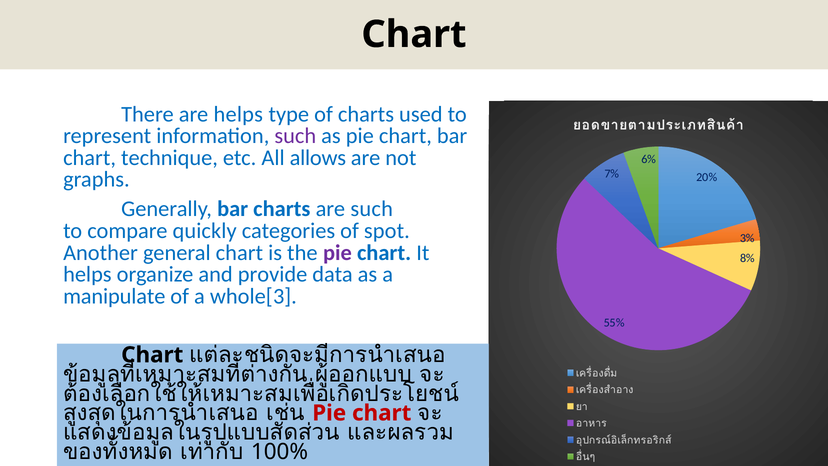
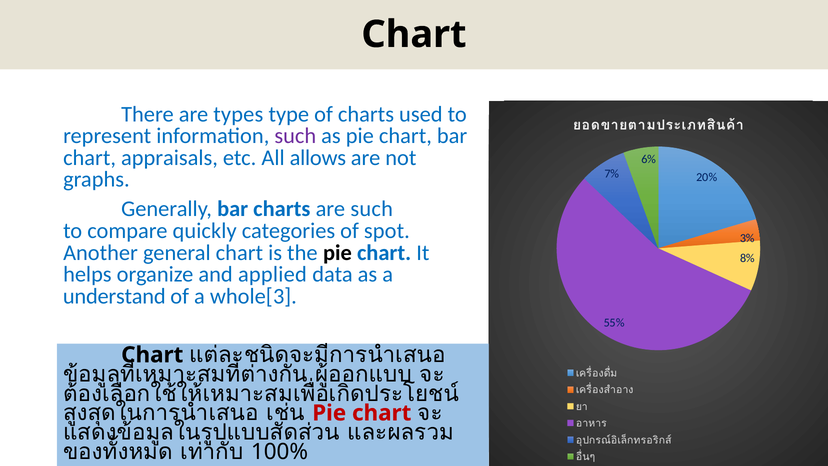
are helps: helps -> types
technique: technique -> appraisals
pie at (337, 253) colour: purple -> black
provide: provide -> applied
manipulate: manipulate -> understand
